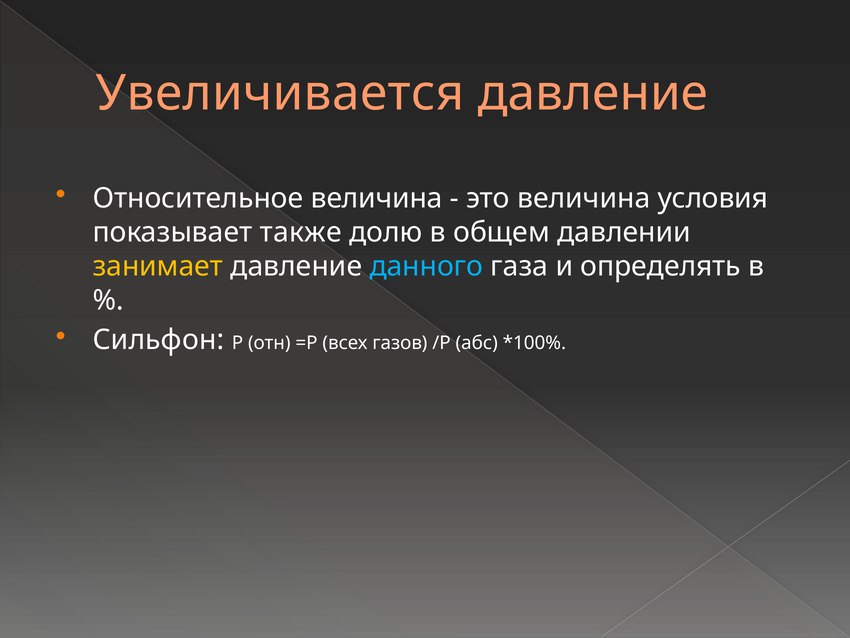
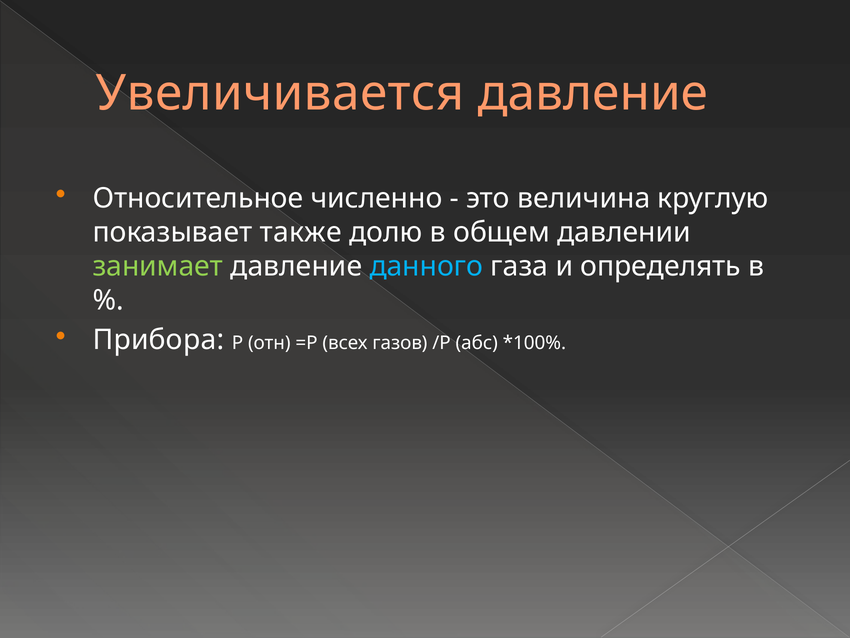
Относительное величина: величина -> численно
условия: условия -> круглую
занимает colour: yellow -> light green
Сильфон: Сильфон -> Прибора
